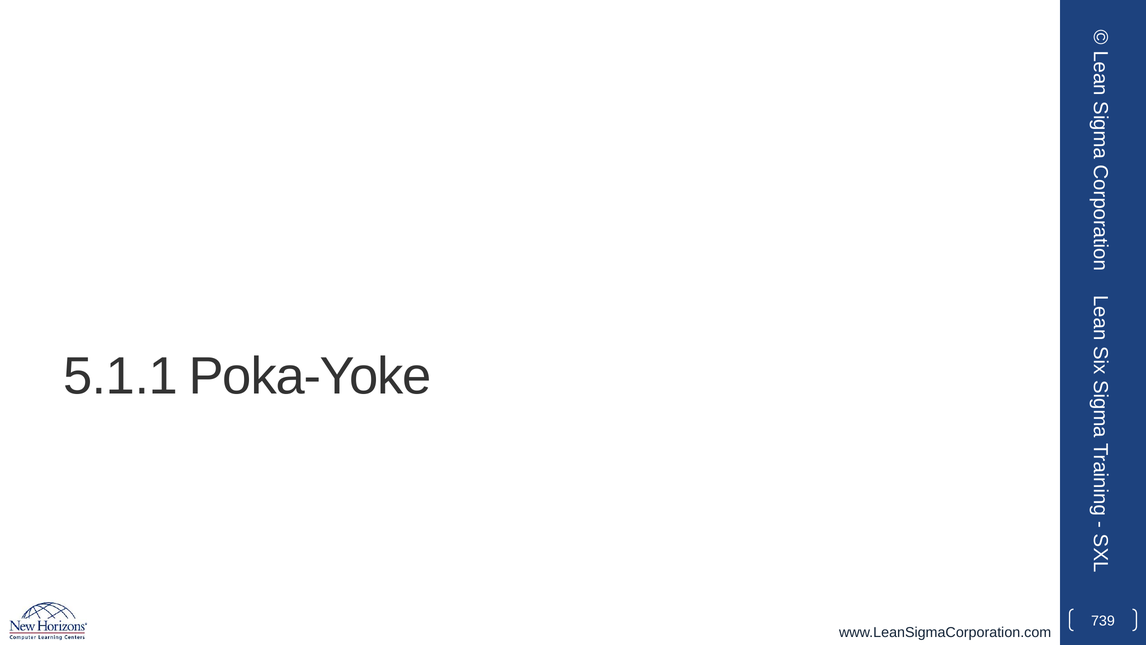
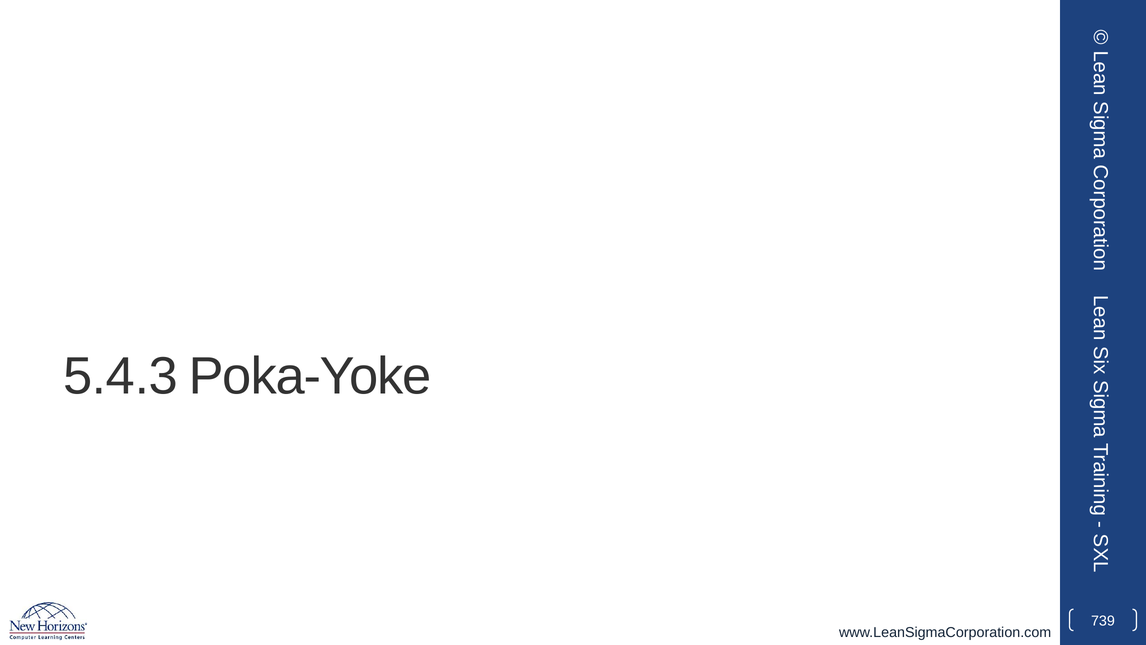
5.1.1: 5.1.1 -> 5.4.3
